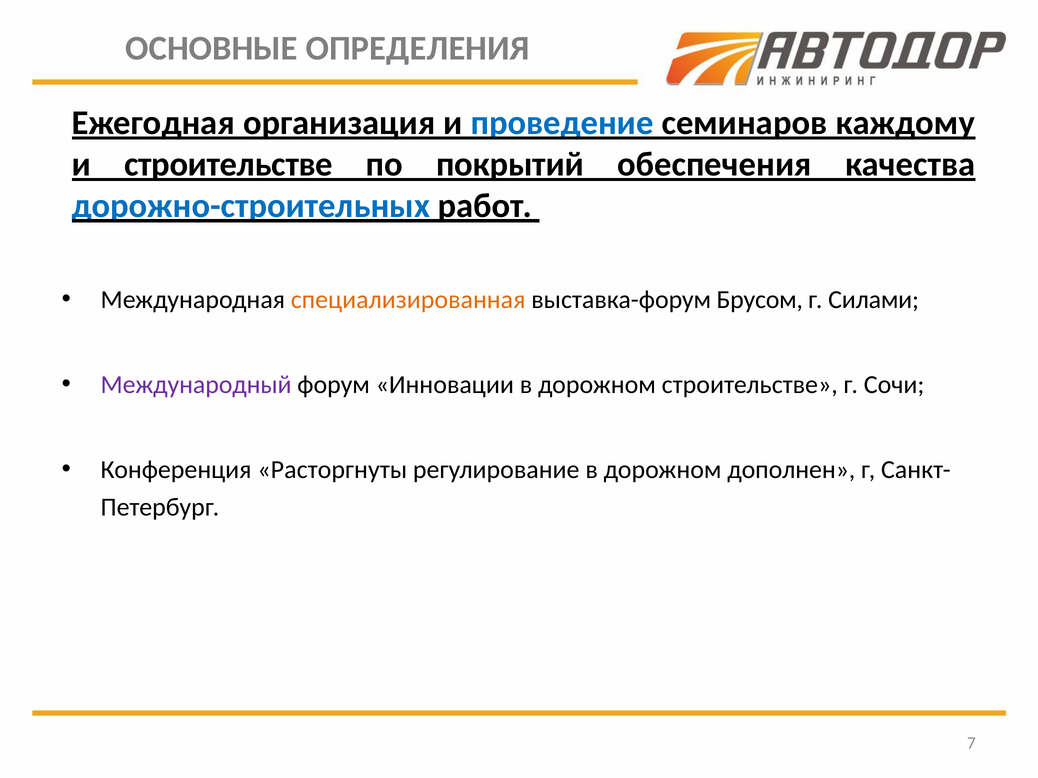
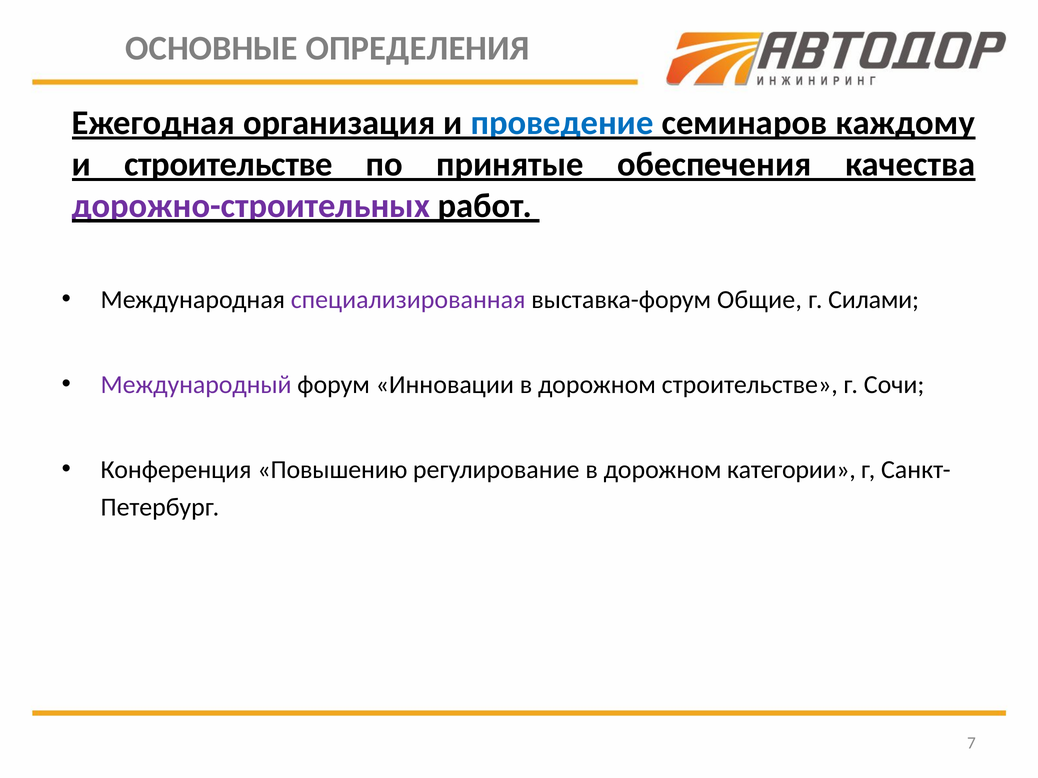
покрытий: покрытий -> принятые
дорожно-строительных colour: blue -> purple
специализированная colour: orange -> purple
Брусом: Брусом -> Общие
Расторгнуты: Расторгнуты -> Повышению
дополнен: дополнен -> категории
